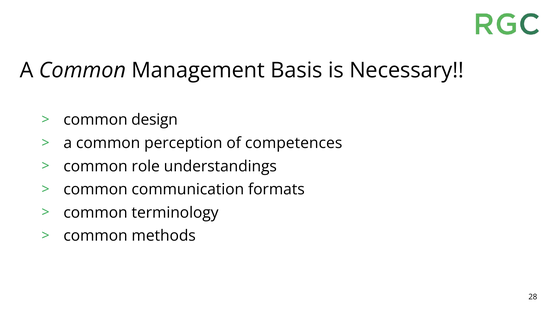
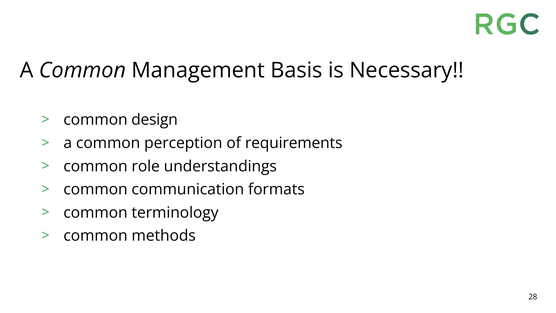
competences: competences -> requirements
